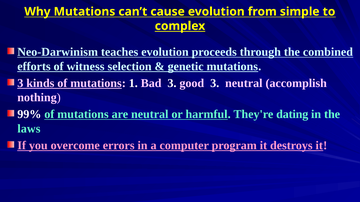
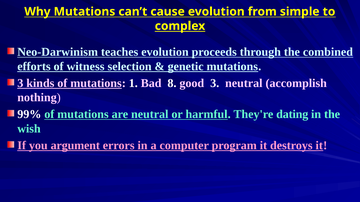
Bad 3: 3 -> 8
laws: laws -> wish
overcome: overcome -> argument
